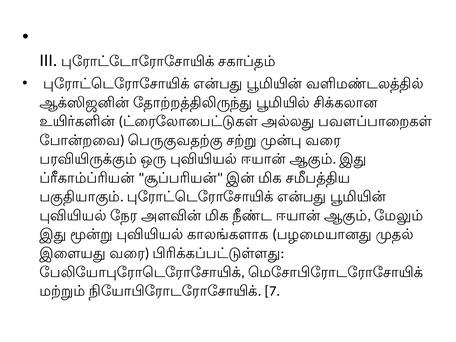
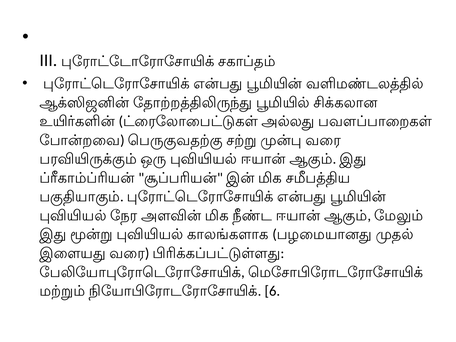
7: 7 -> 6
